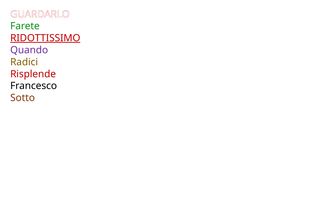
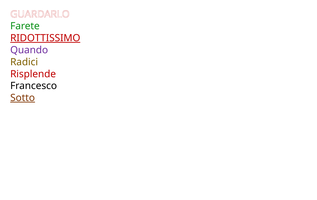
Sotto underline: none -> present
